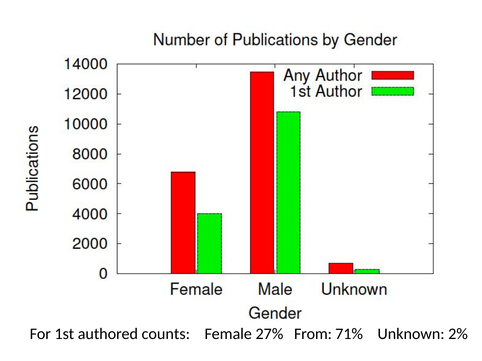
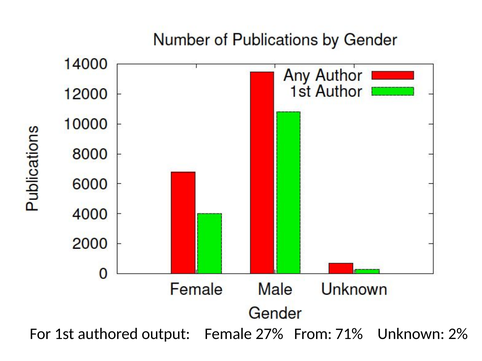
counts: counts -> output
